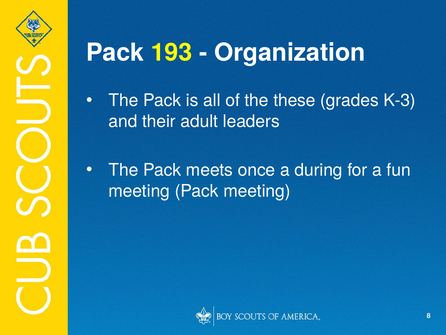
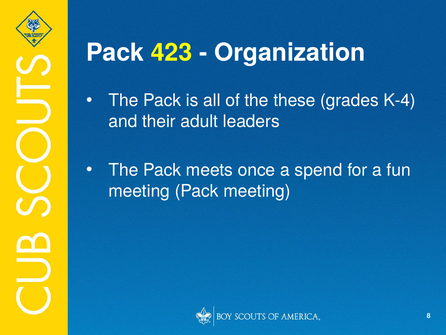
193: 193 -> 423
K-3: K-3 -> K-4
during: during -> spend
